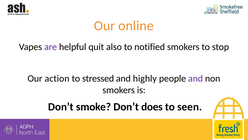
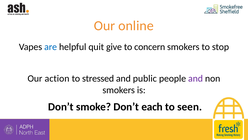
are colour: purple -> blue
also: also -> give
notified: notified -> concern
highly: highly -> public
does: does -> each
